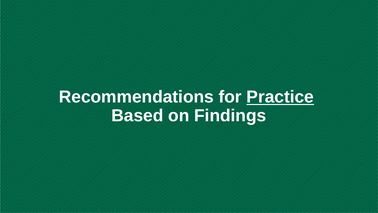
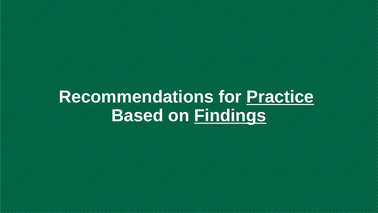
Findings underline: none -> present
